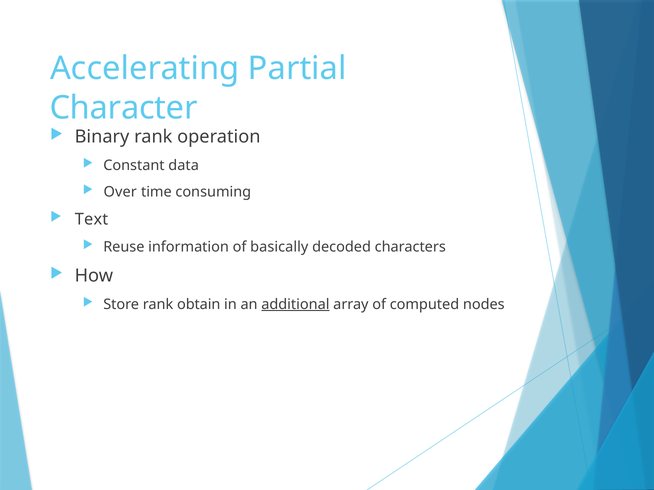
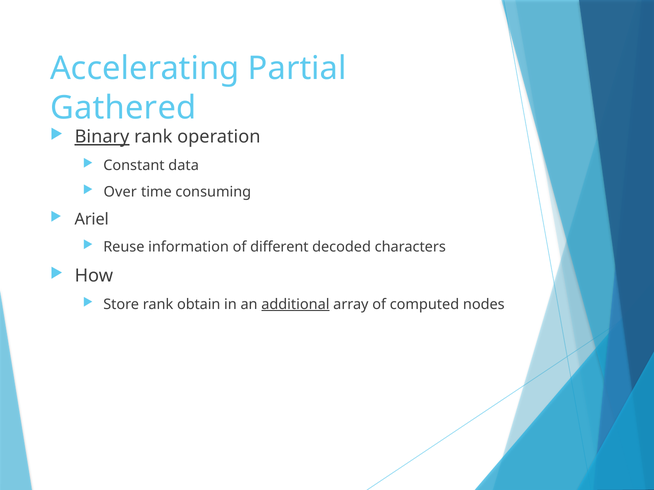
Character: Character -> Gathered
Binary underline: none -> present
Text: Text -> Ariel
basically: basically -> different
